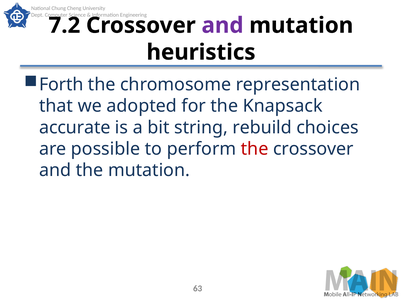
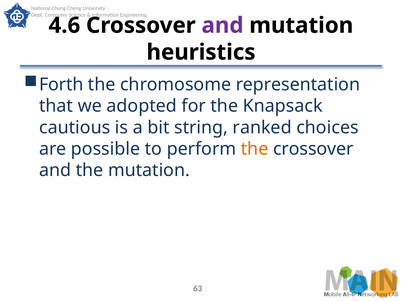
7.2: 7.2 -> 4.6
accurate: accurate -> cautious
rebuild: rebuild -> ranked
the at (255, 149) colour: red -> orange
